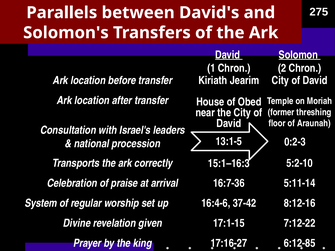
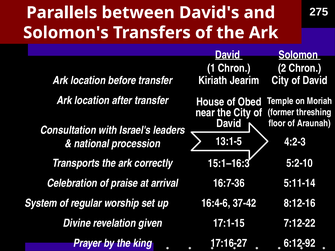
0:2-3: 0:2-3 -> 4:2-3
6:12-85: 6:12-85 -> 6:12-92
